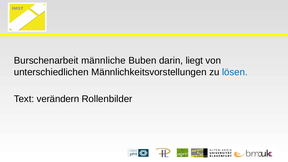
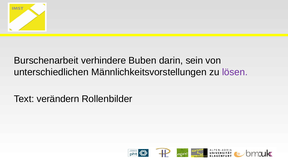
männliche: männliche -> verhindere
liegt: liegt -> sein
lösen colour: blue -> purple
